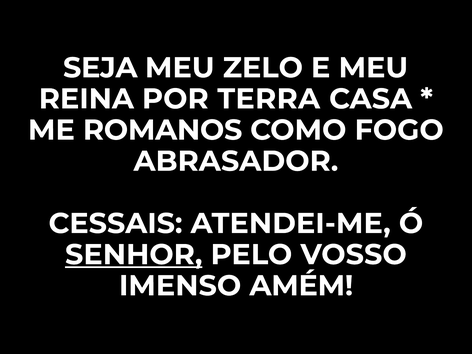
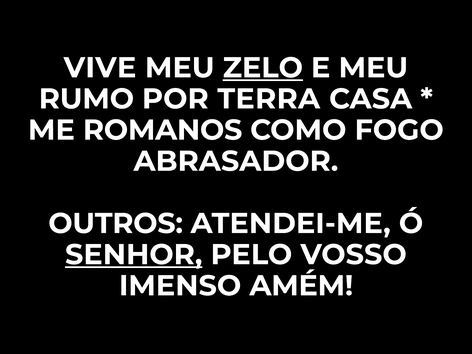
SEJA: SEJA -> VIVE
ZELO underline: none -> present
REINA: REINA -> RUMO
CESSAIS: CESSAIS -> OUTROS
